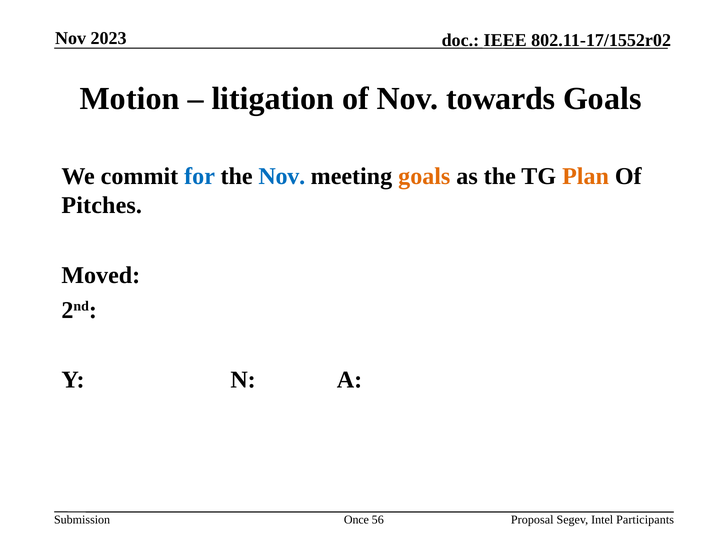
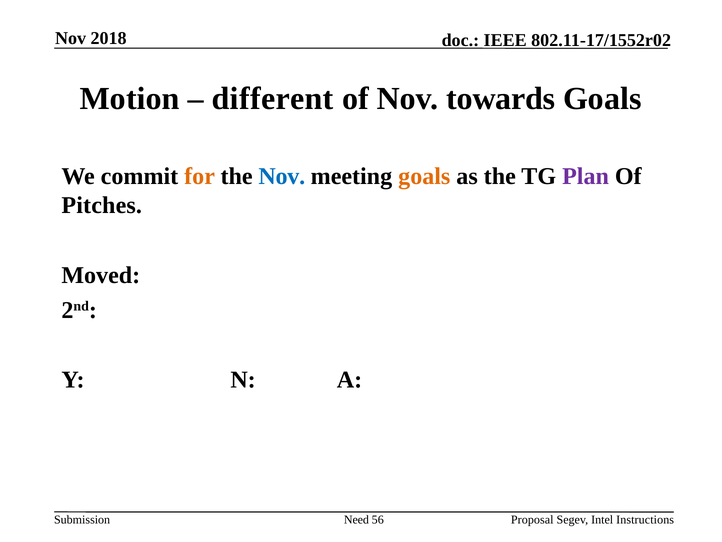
2023: 2023 -> 2018
litigation: litigation -> different
for colour: blue -> orange
Plan colour: orange -> purple
Once: Once -> Need
Participants: Participants -> Instructions
